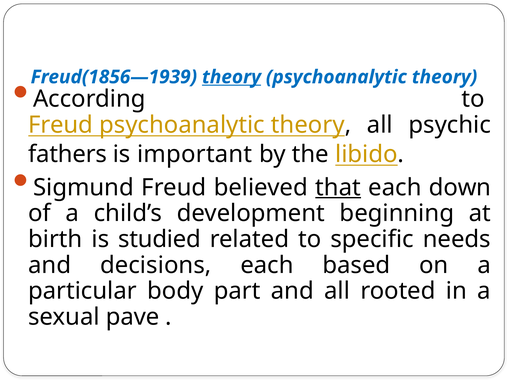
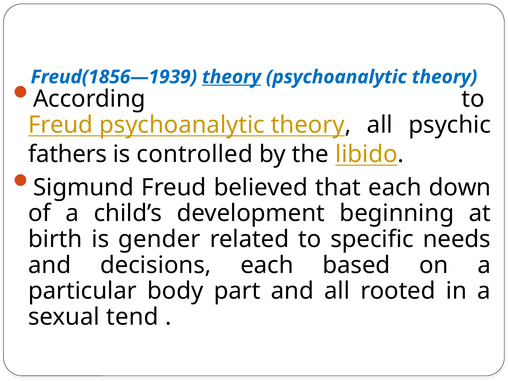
important: important -> controlled
that underline: present -> none
studied: studied -> gender
pave: pave -> tend
